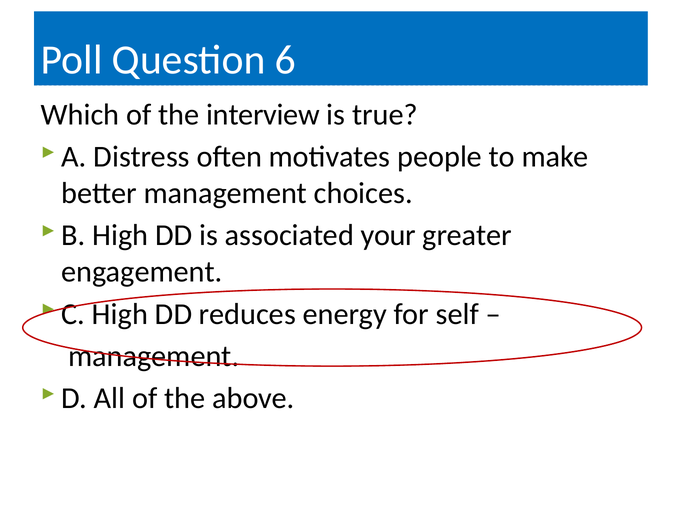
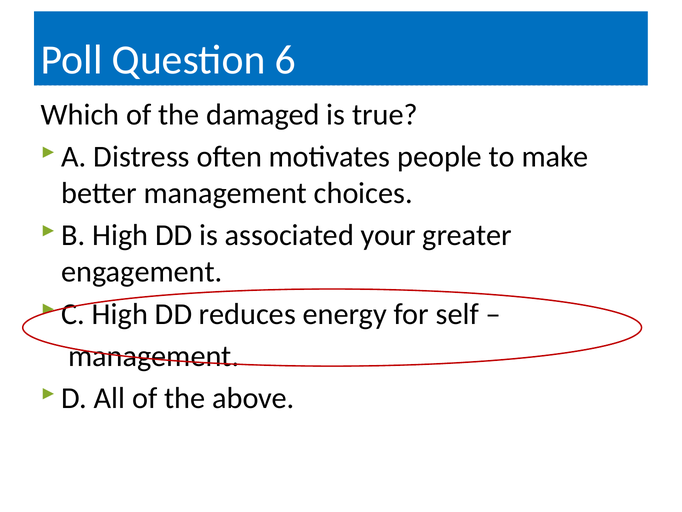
interview: interview -> damaged
